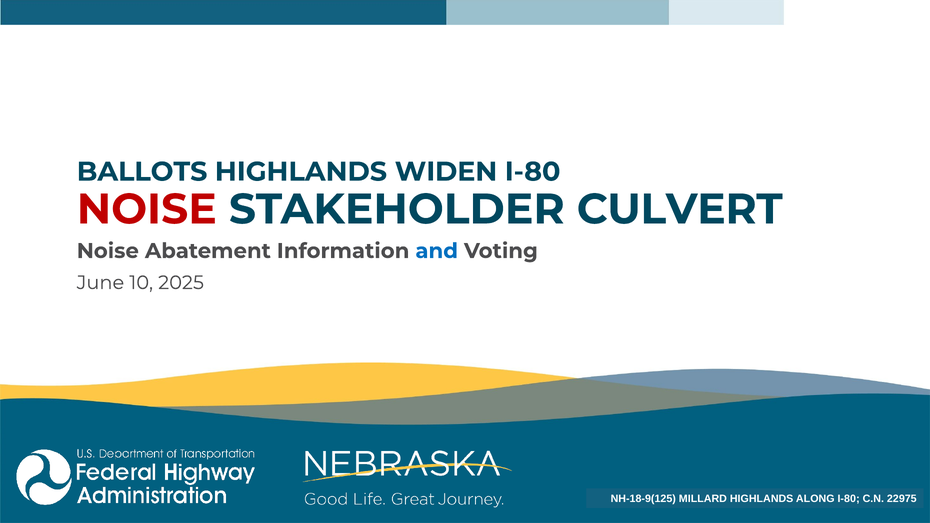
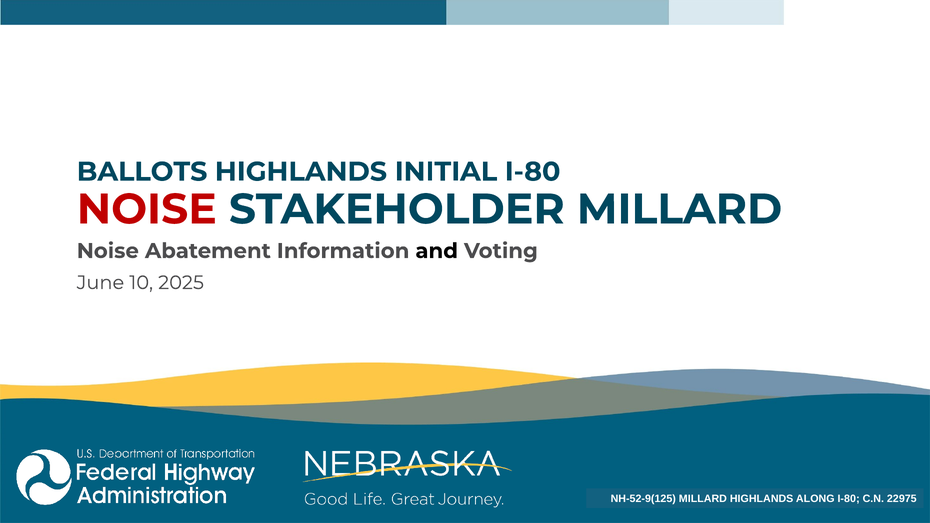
WIDEN: WIDEN -> INITIAL
STAKEHOLDER CULVERT: CULVERT -> MILLARD
and colour: blue -> black
NH-18-9(125: NH-18-9(125 -> NH-52-9(125
